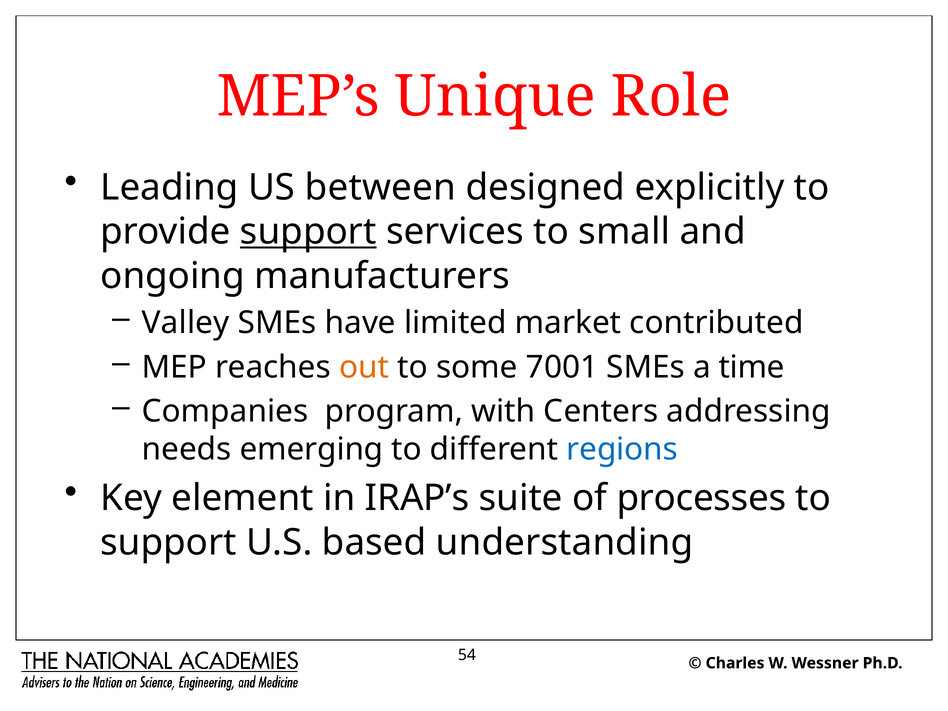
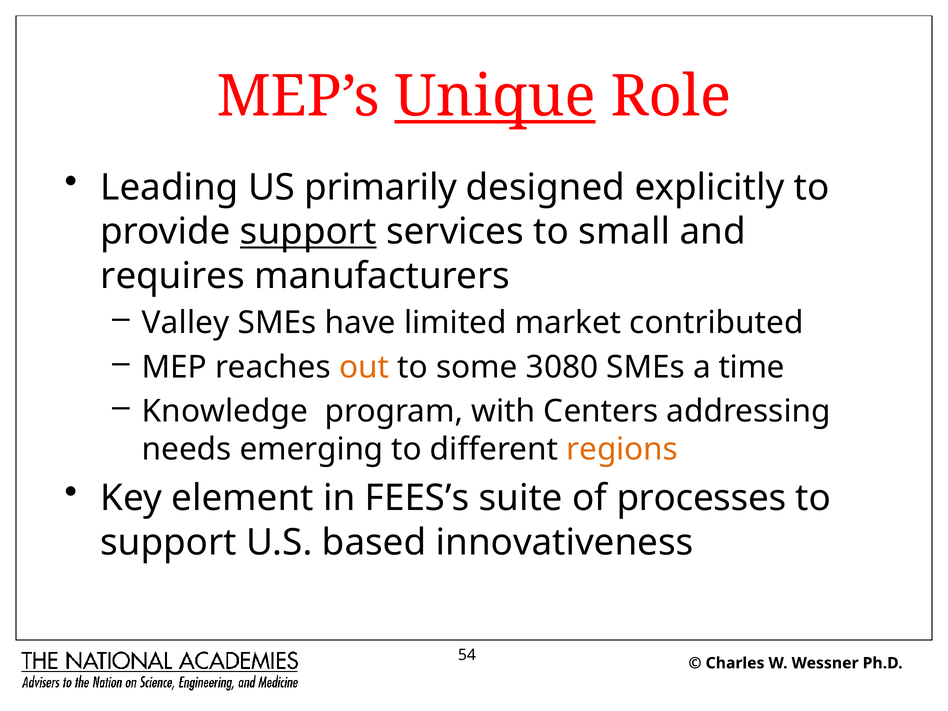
Unique underline: none -> present
between: between -> primarily
ongoing: ongoing -> requires
7001: 7001 -> 3080
Companies: Companies -> Knowledge
regions colour: blue -> orange
IRAP’s: IRAP’s -> FEES’s
understanding: understanding -> innovativeness
